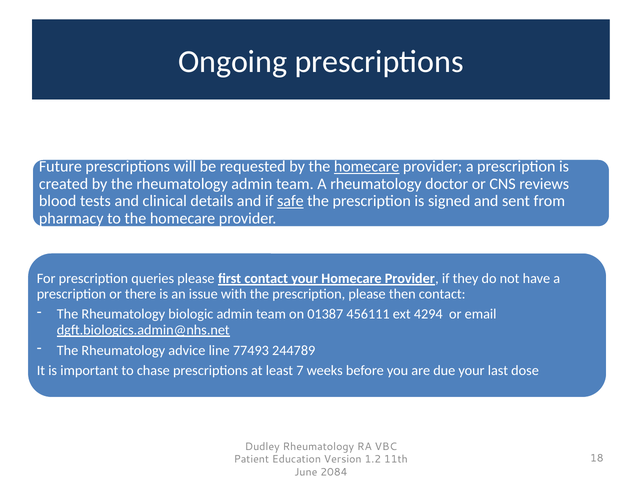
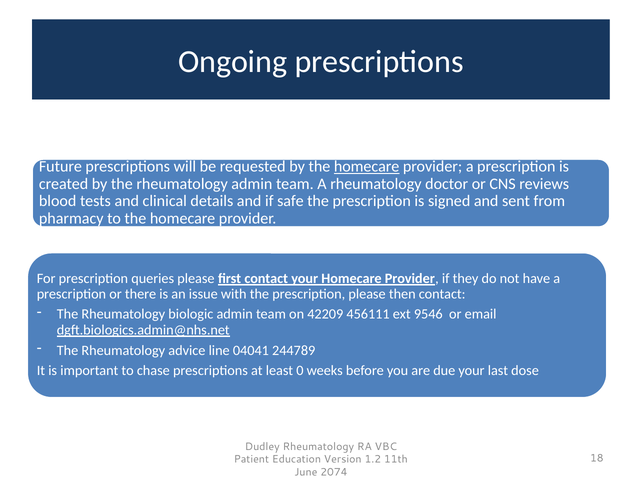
safe underline: present -> none
01387: 01387 -> 42209
4294: 4294 -> 9546
77493: 77493 -> 04041
7: 7 -> 0
2084: 2084 -> 2074
